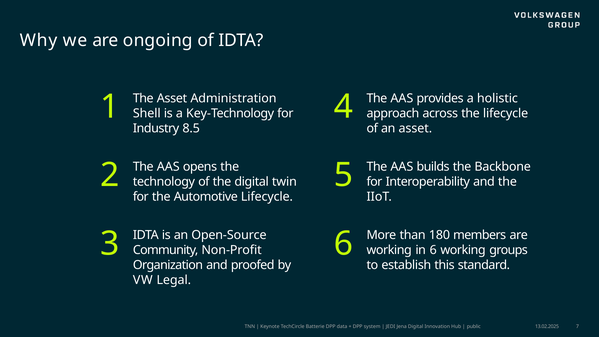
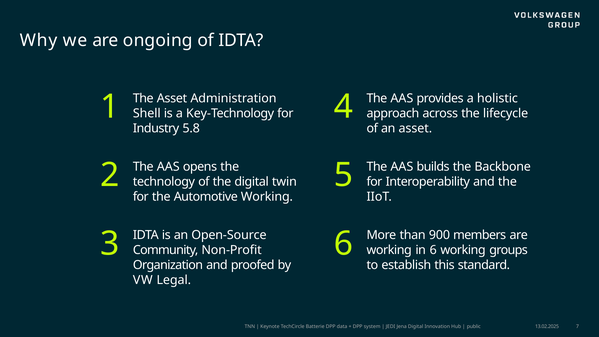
8.5: 8.5 -> 5.8
Automotive Lifecycle: Lifecycle -> Working
180: 180 -> 900
